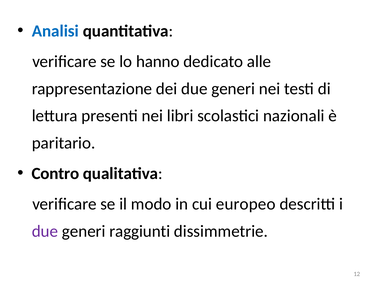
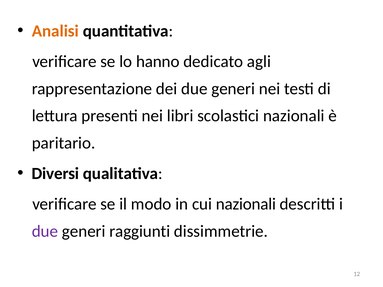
Analisi colour: blue -> orange
alle: alle -> agli
Contro: Contro -> Diversi
cui europeo: europeo -> nazionali
